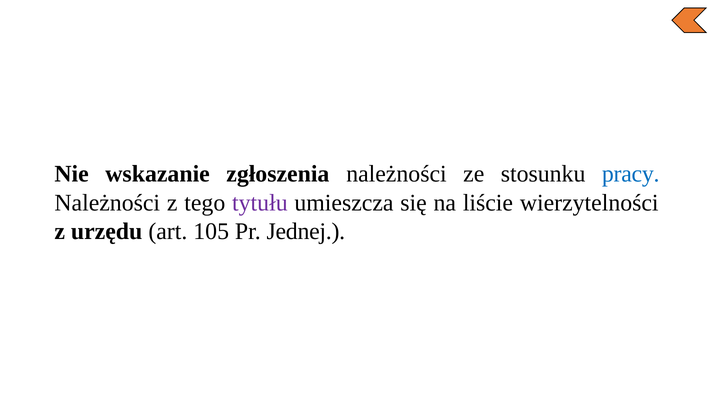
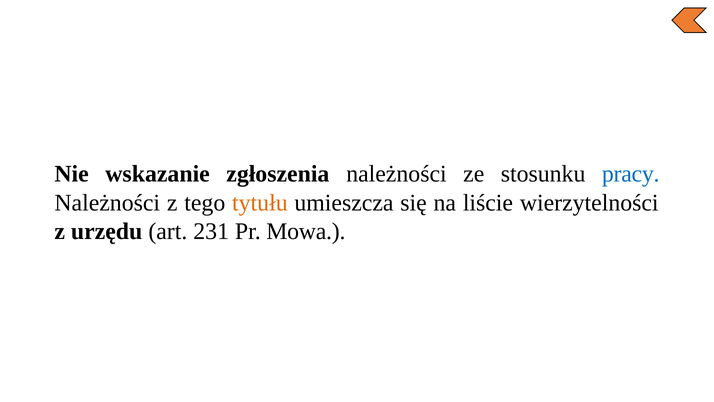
tytułu colour: purple -> orange
105: 105 -> 231
Jednej: Jednej -> Mowa
